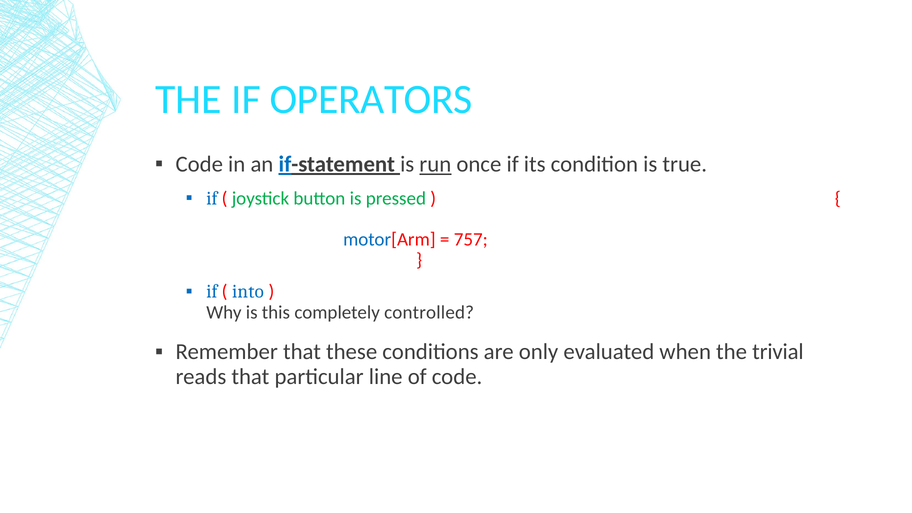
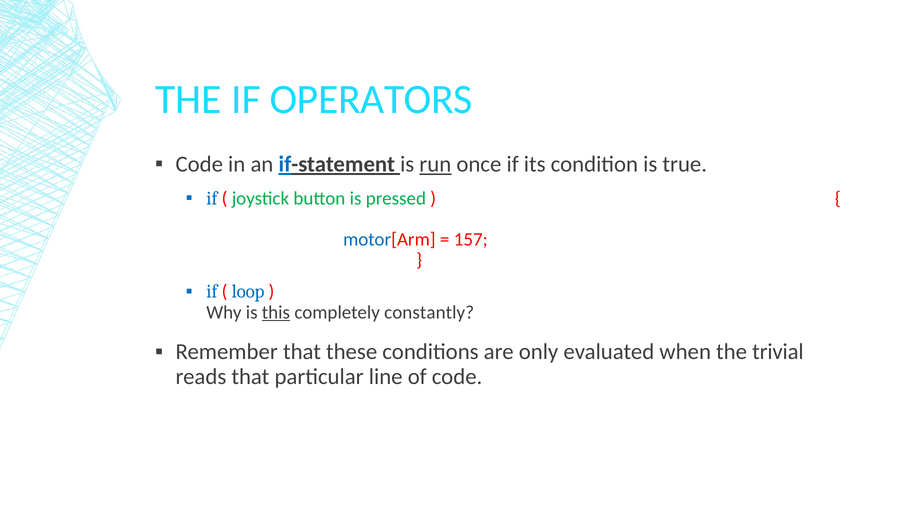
757: 757 -> 157
into: into -> loop
this underline: none -> present
controlled: controlled -> constantly
